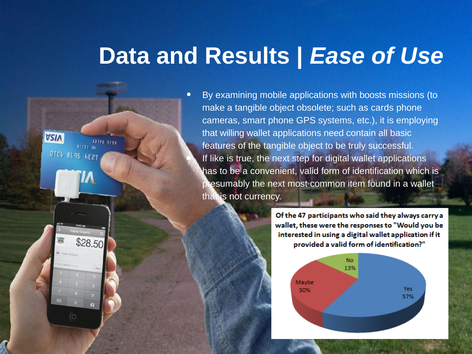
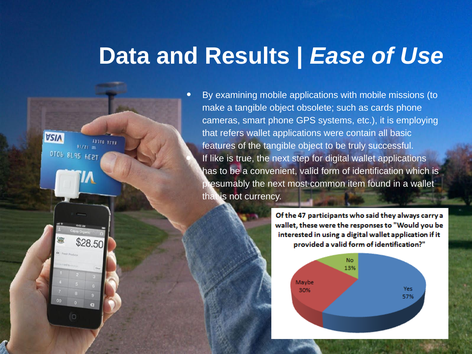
with boosts: boosts -> mobile
willing: willing -> refers
need: need -> were
